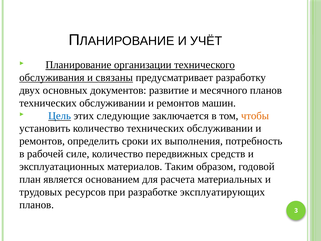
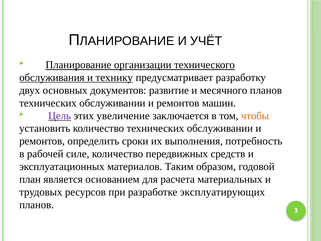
связаны: связаны -> технику
Цель colour: blue -> purple
следующие: следующие -> увеличение
